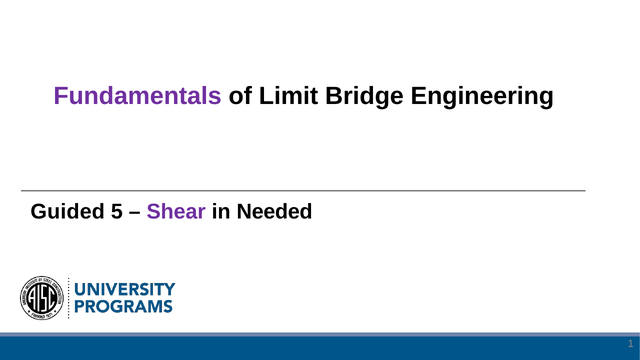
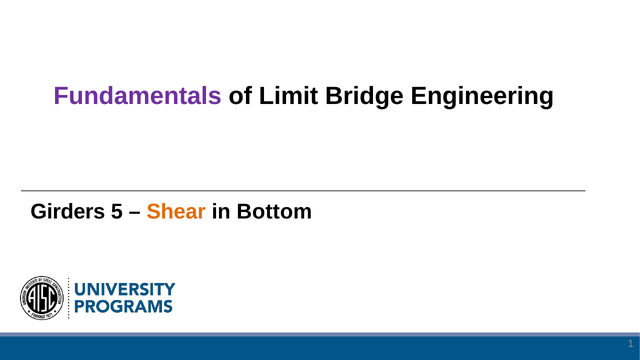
Guided: Guided -> Girders
Shear colour: purple -> orange
Needed: Needed -> Bottom
